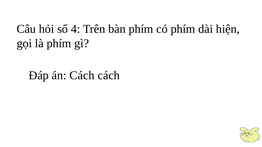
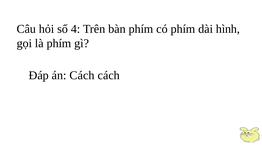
hiện: hiện -> hình
